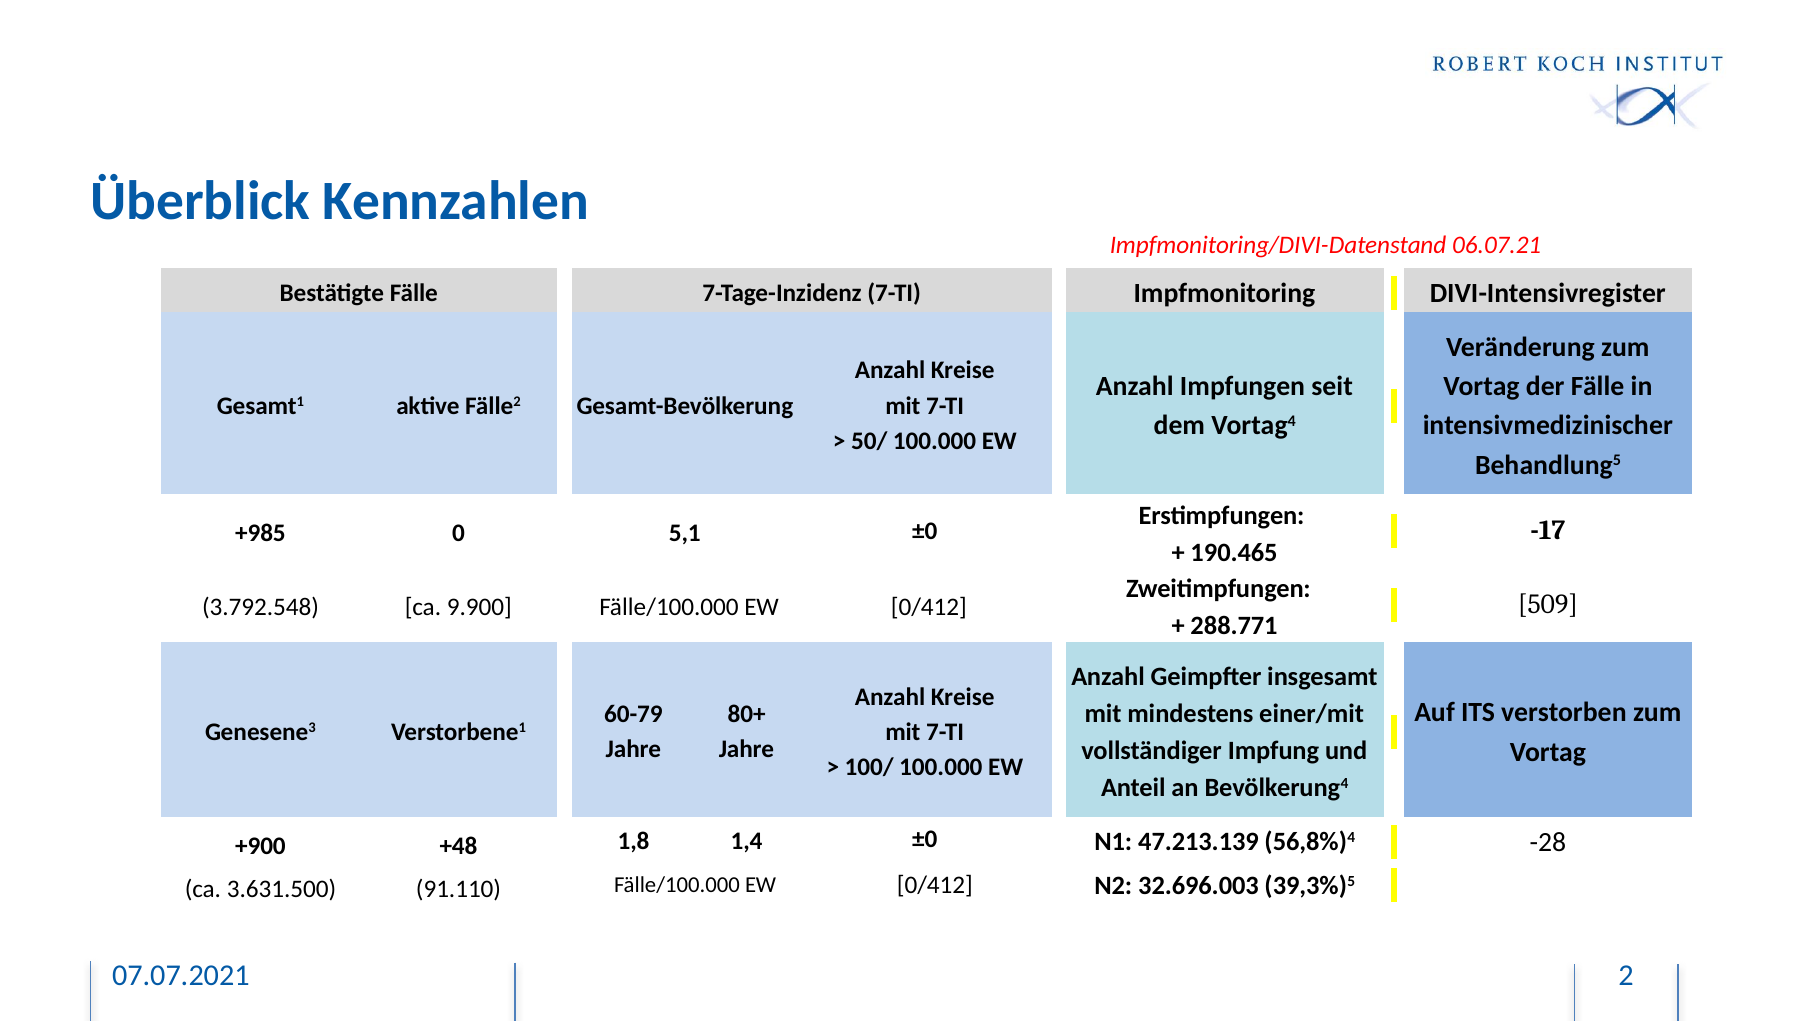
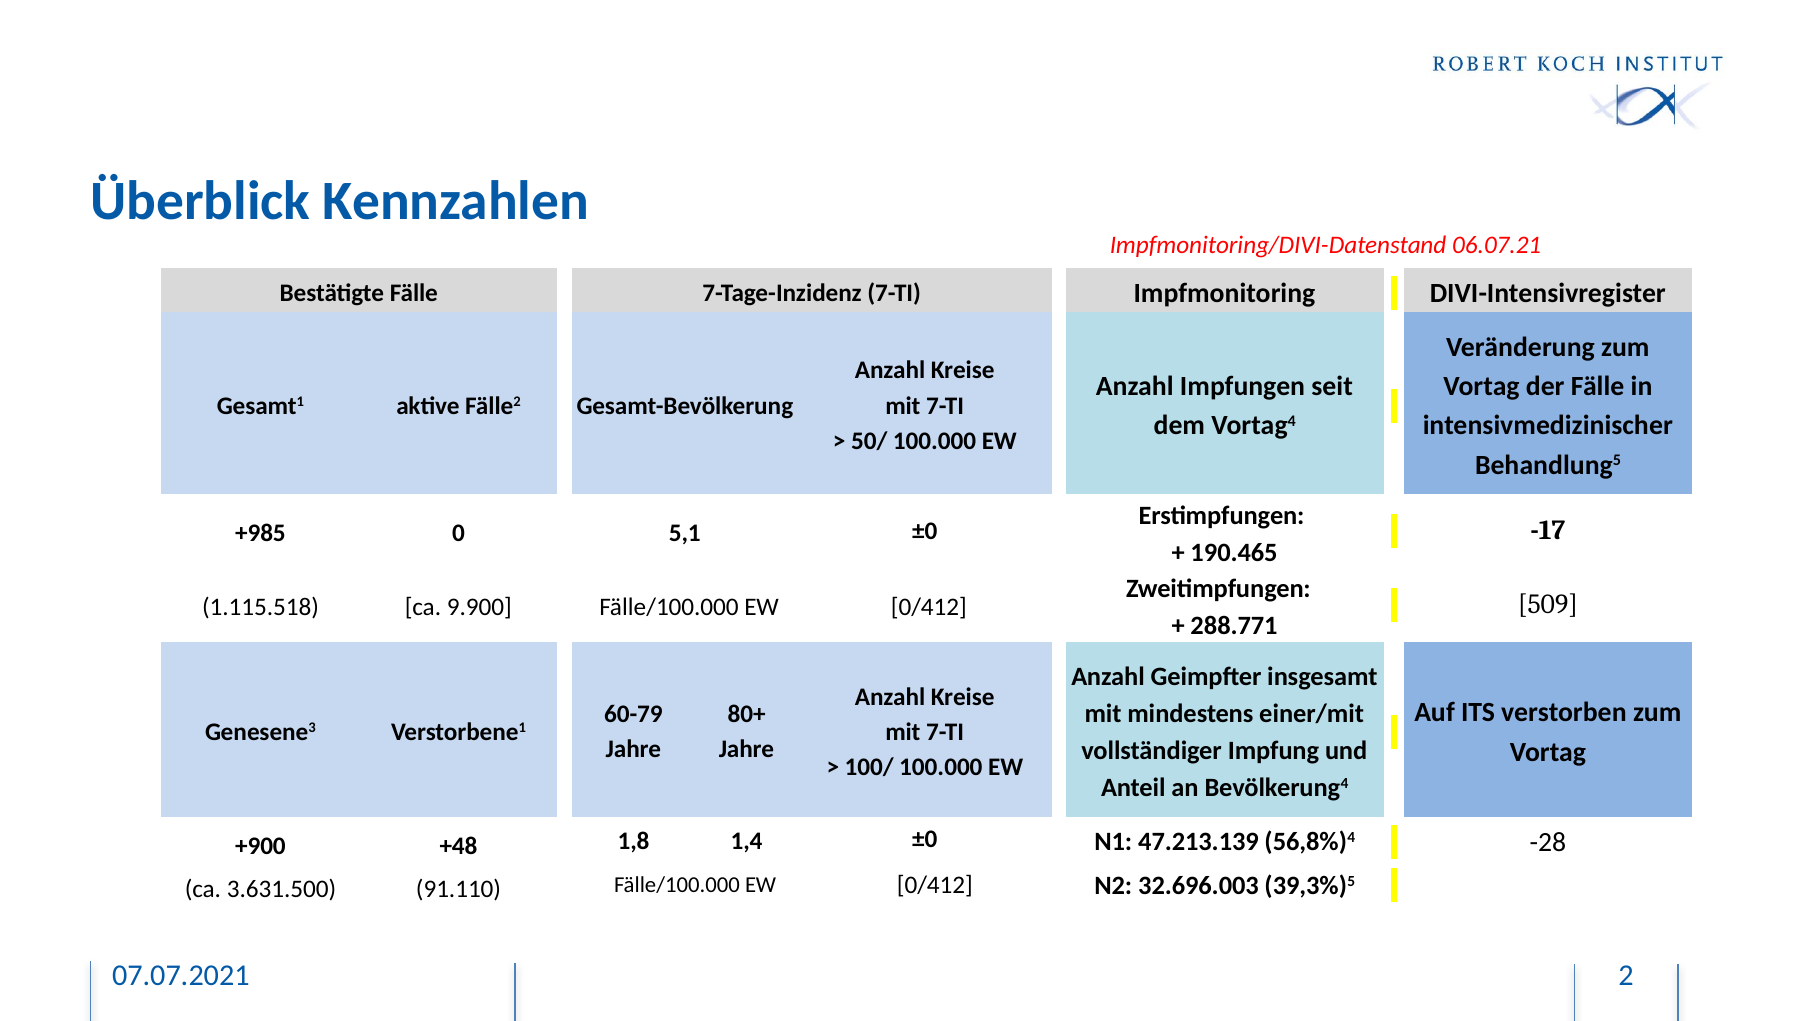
3.792.548: 3.792.548 -> 1.115.518
